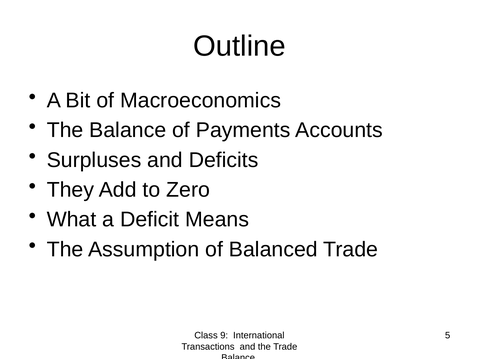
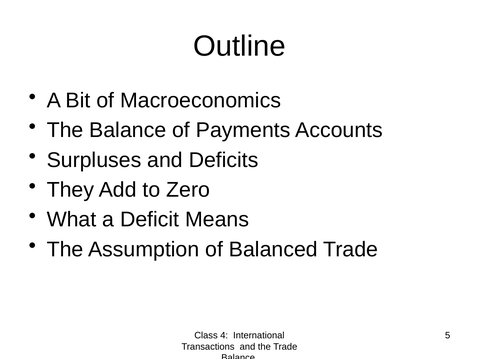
9: 9 -> 4
